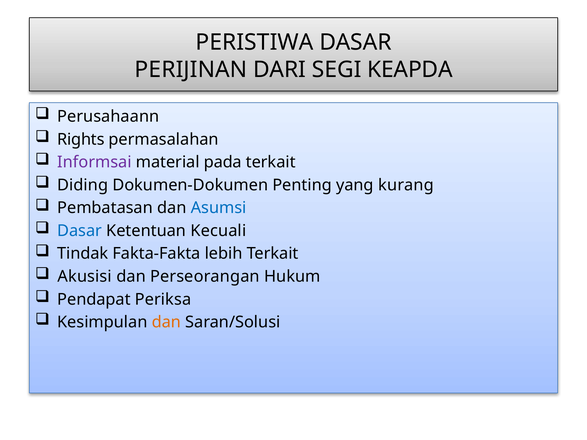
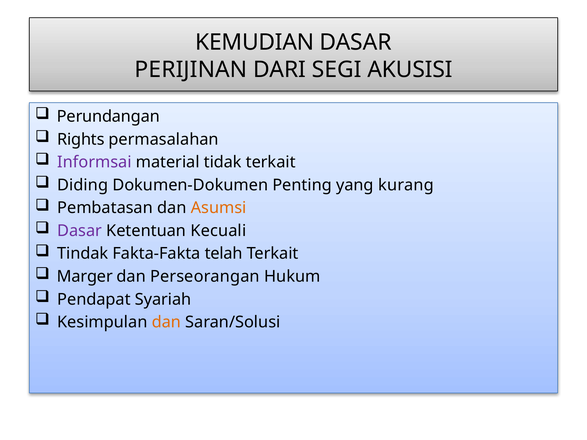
PERISTIWA: PERISTIWA -> KEMUDIAN
KEAPDA: KEAPDA -> AKUSISI
Perusahaann: Perusahaann -> Perundangan
pada: pada -> tidak
Asumsi colour: blue -> orange
Dasar at (80, 231) colour: blue -> purple
lebih: lebih -> telah
Akusisi: Akusisi -> Marger
Periksa: Periksa -> Syariah
